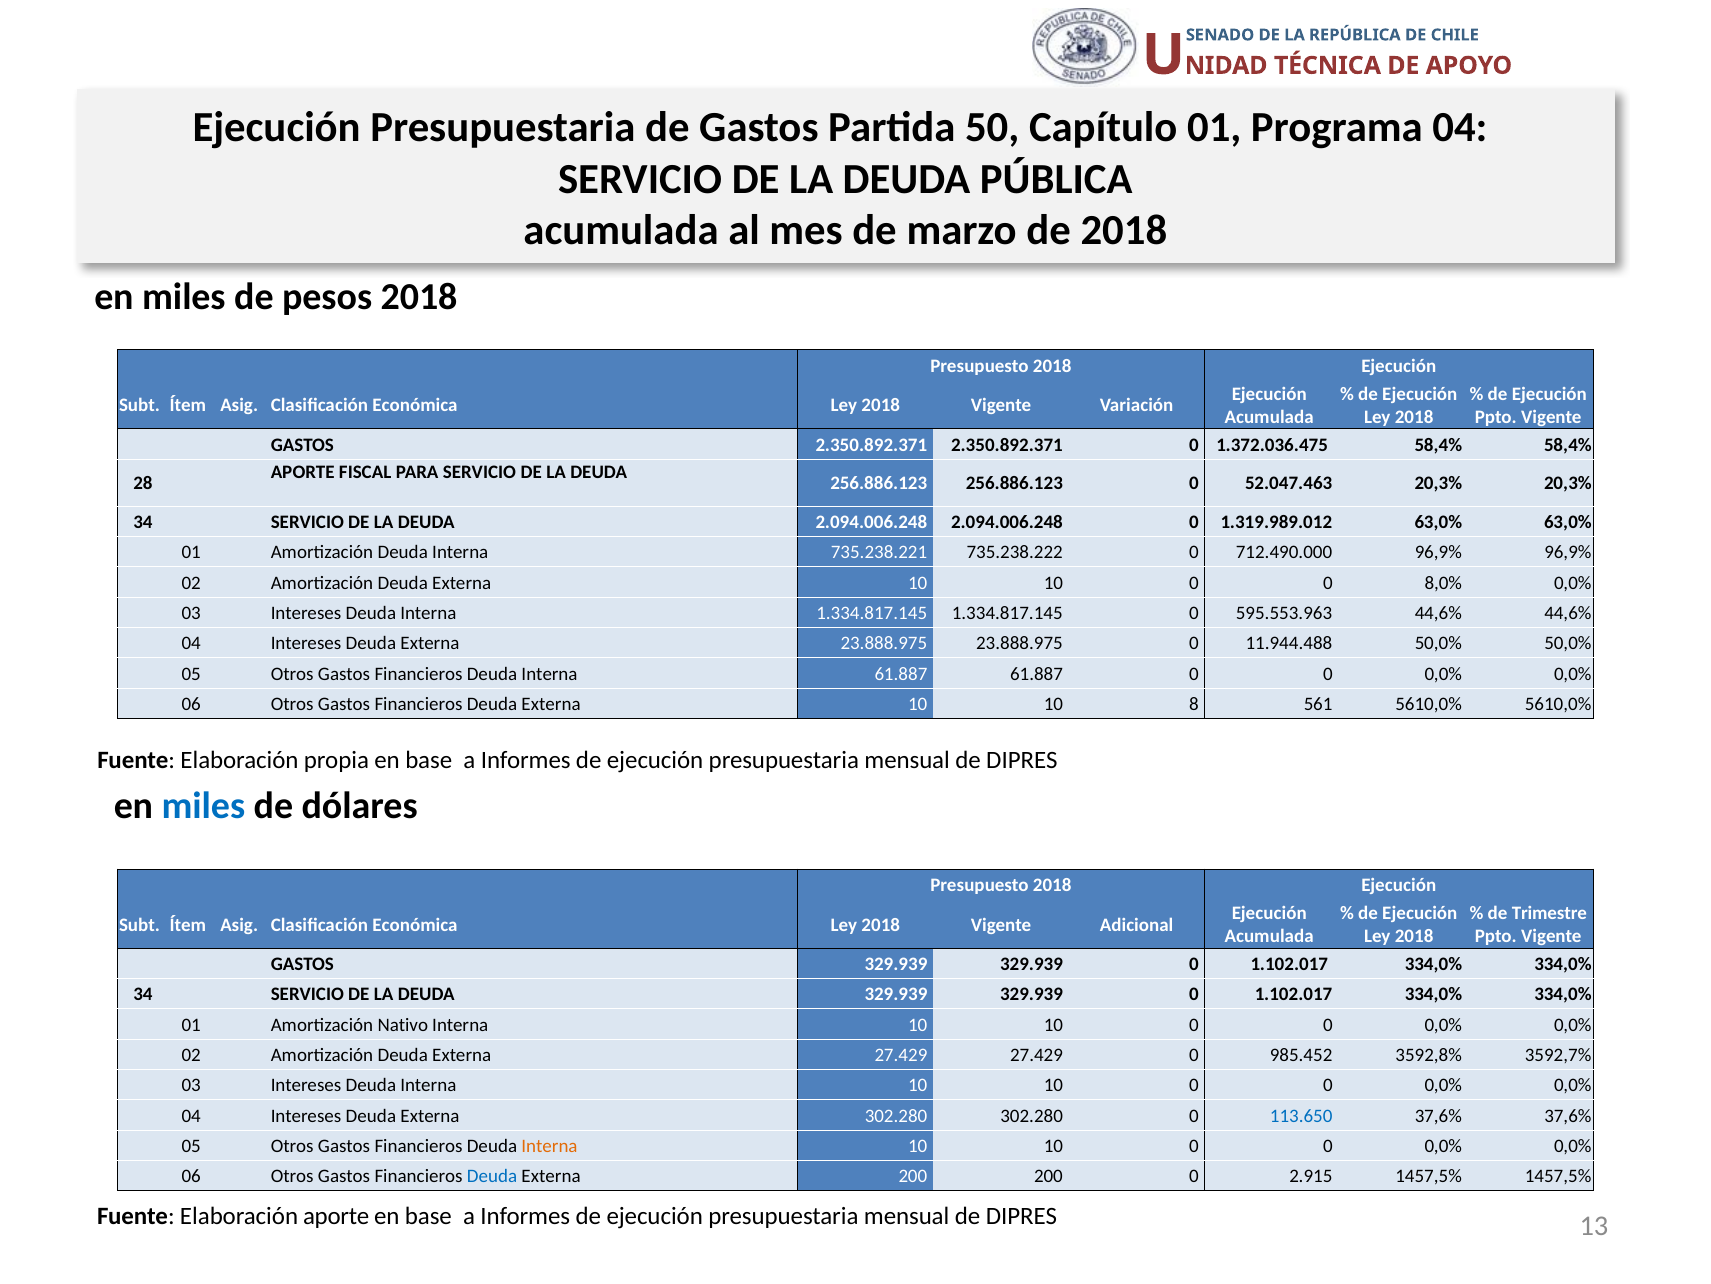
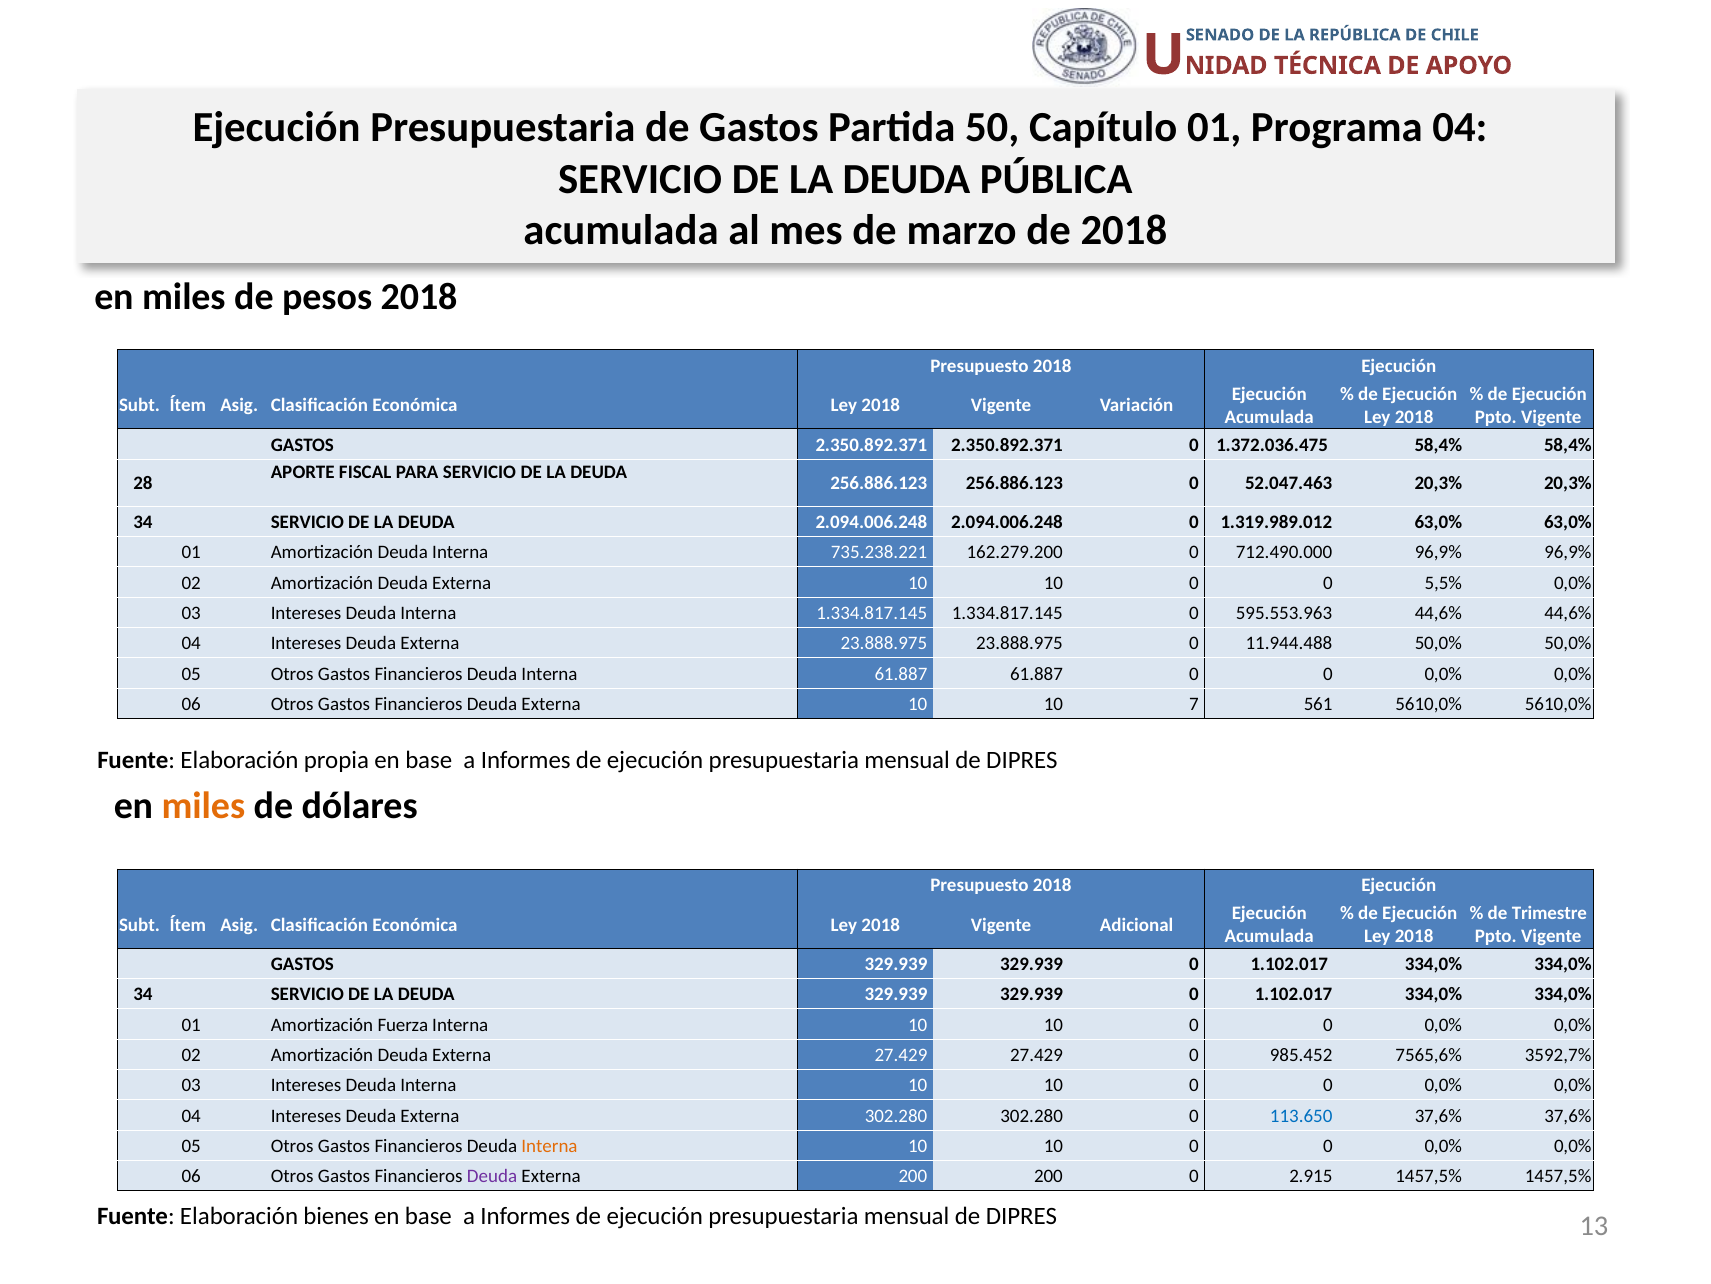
735.238.222: 735.238.222 -> 162.279.200
8,0%: 8,0% -> 5,5%
8: 8 -> 7
miles at (203, 806) colour: blue -> orange
Nativo: Nativo -> Fuerza
3592,8%: 3592,8% -> 7565,6%
Deuda at (492, 1176) colour: blue -> purple
Elaboración aporte: aporte -> bienes
